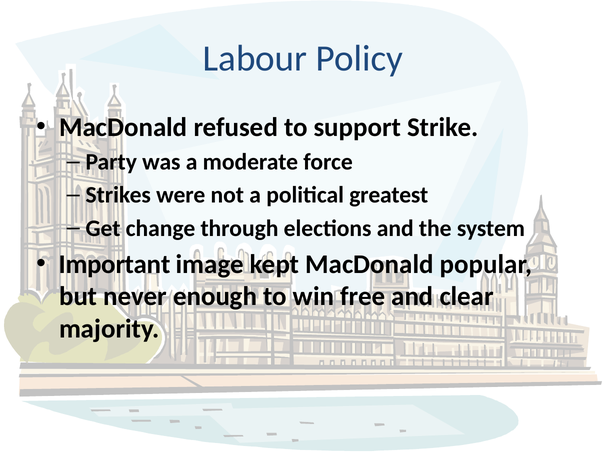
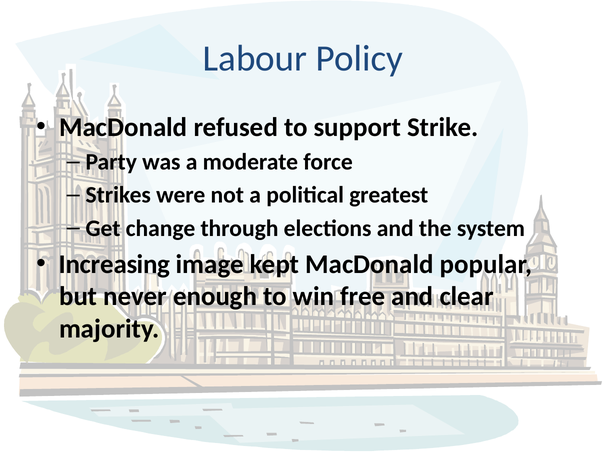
Important: Important -> Increasing
